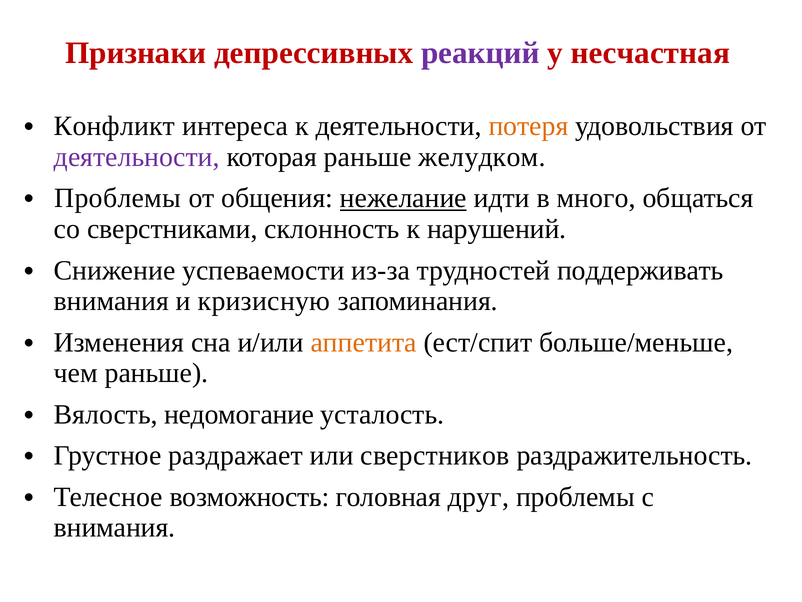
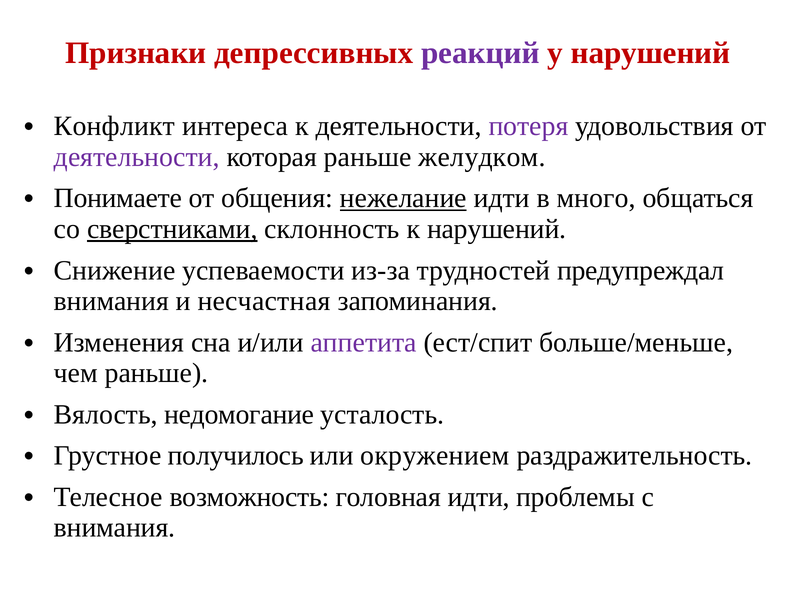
у несчастная: несчастная -> нарушений
потеря colour: orange -> purple
Проблемы at (118, 198): Проблемы -> Понимаете
сверстниками underline: none -> present
поддерживать: поддерживать -> предупреждал
кризисную: кризисную -> несчастная
аппетита colour: orange -> purple
раздражает: раздражает -> получилось
сверстников: сверстников -> окружением
головная друг: друг -> идти
